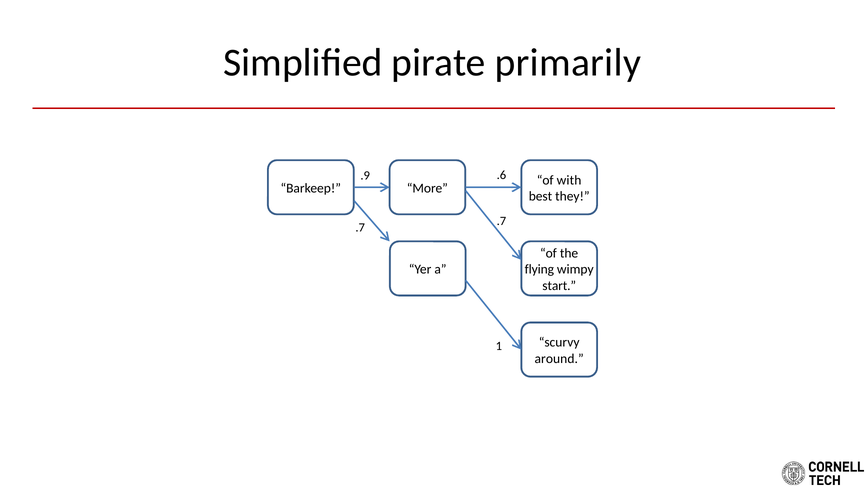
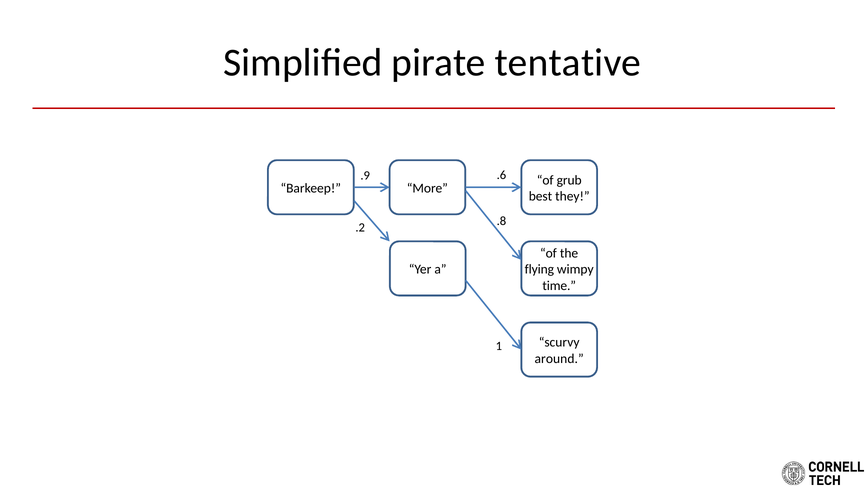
primarily: primarily -> tentative
with: with -> grub
.7 at (501, 221): .7 -> .8
.7 at (360, 227): .7 -> .2
start: start -> time
